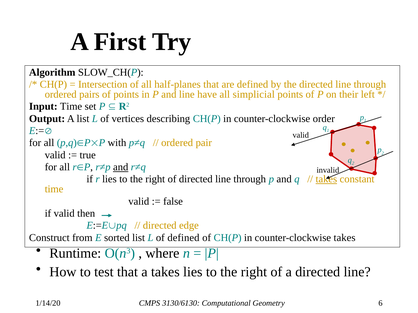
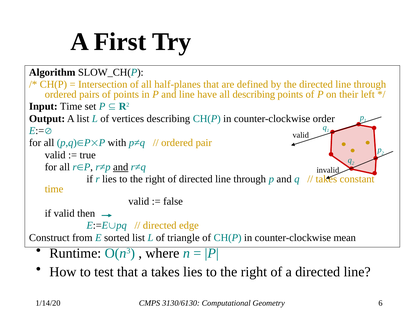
all simplicial: simplicial -> describing
takes at (326, 179) underline: present -> none
of defined: defined -> triangle
counter-clockwise takes: takes -> mean
